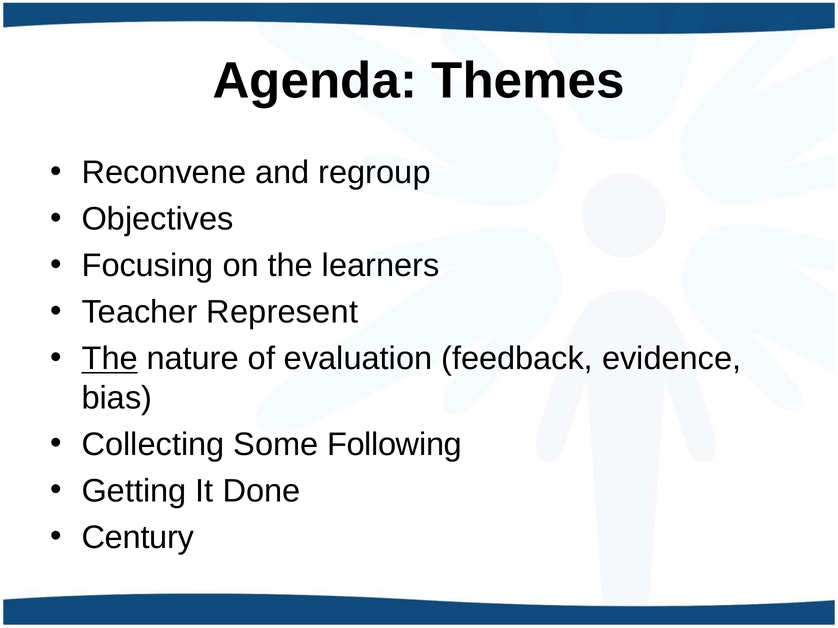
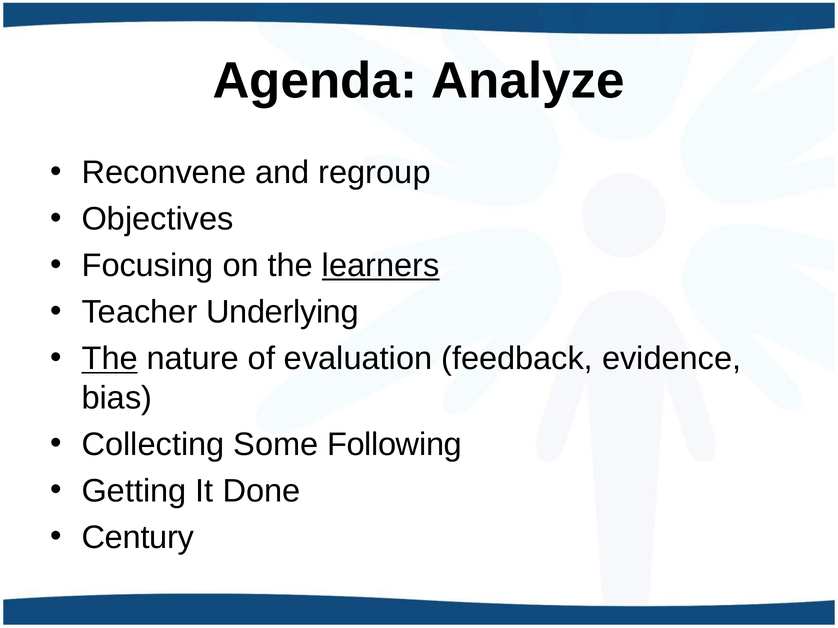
Themes: Themes -> Analyze
learners underline: none -> present
Represent: Represent -> Underlying
